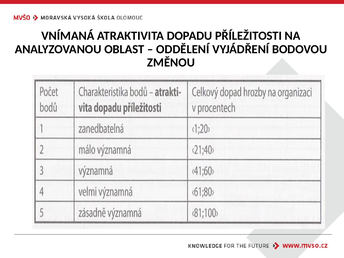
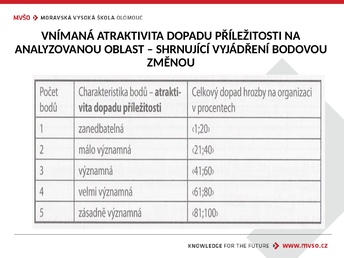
ODDĚLENÍ: ODDĚLENÍ -> SHRNUJÍCÍ
